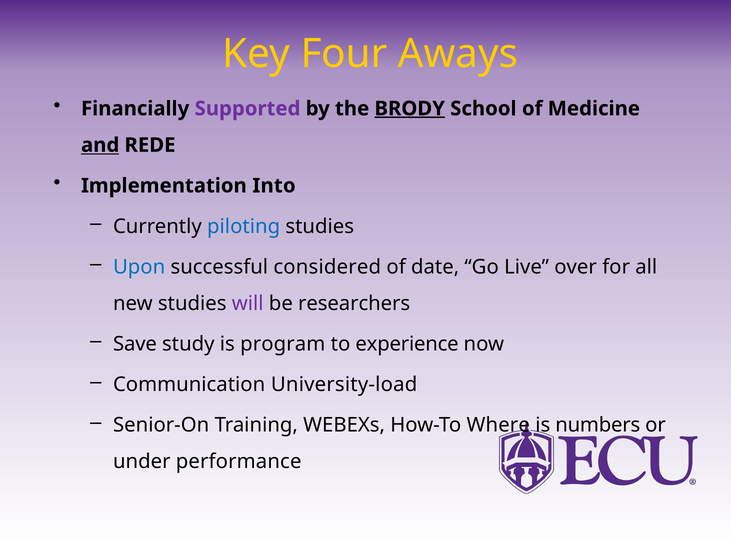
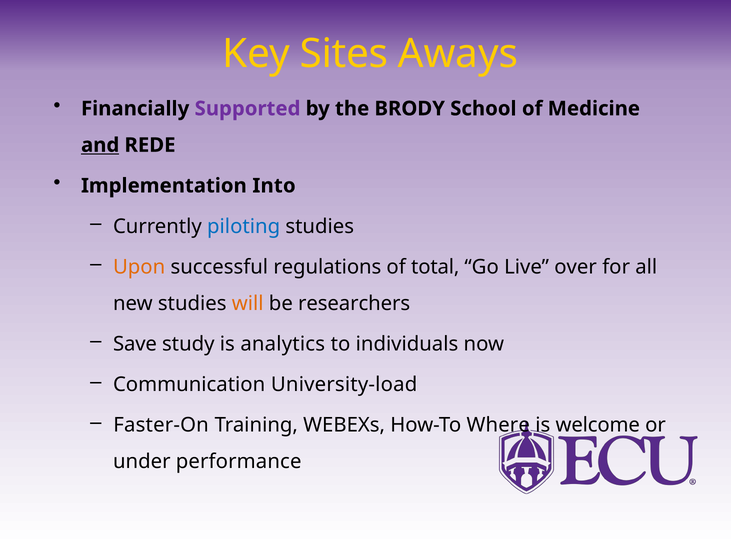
Four: Four -> Sites
BRODY underline: present -> none
Upon colour: blue -> orange
considered: considered -> regulations
date: date -> total
will colour: purple -> orange
program: program -> analytics
experience: experience -> individuals
Senior-On: Senior-On -> Faster-On
numbers: numbers -> welcome
